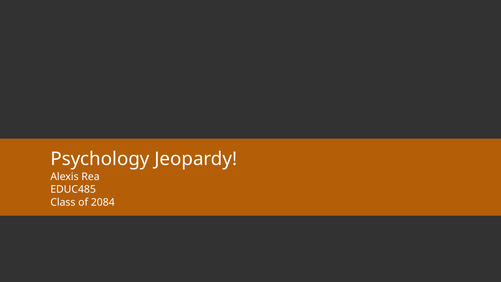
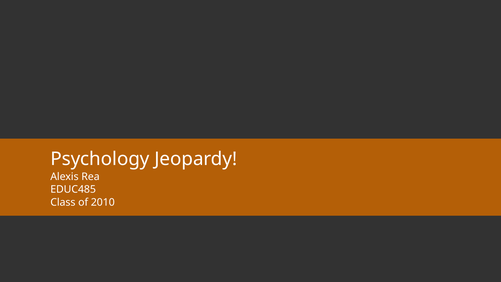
2084: 2084 -> 2010
